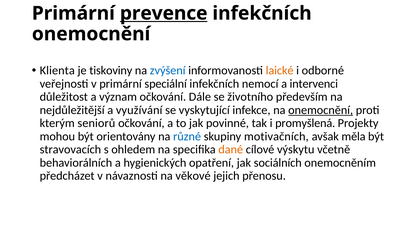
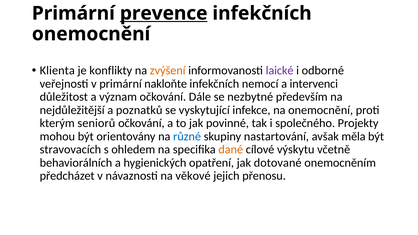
tiskoviny: tiskoviny -> konflikty
zvýšení colour: blue -> orange
laické colour: orange -> purple
speciální: speciální -> nakloňte
životního: životního -> nezbytné
využívání: využívání -> poznatků
onemocnění at (321, 110) underline: present -> none
promyšlená: promyšlená -> společného
motivačních: motivačních -> nastartování
sociálních: sociálních -> dotované
